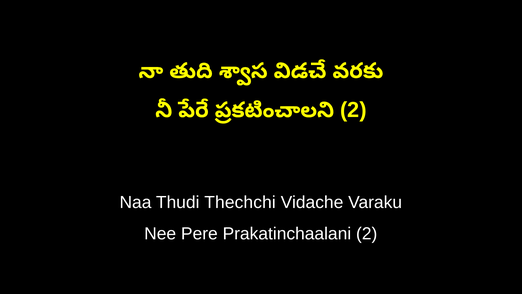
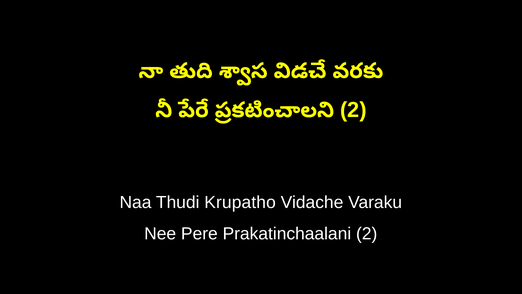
Thechchi: Thechchi -> Krupatho
